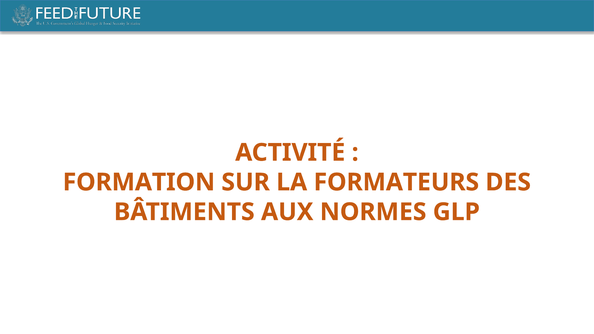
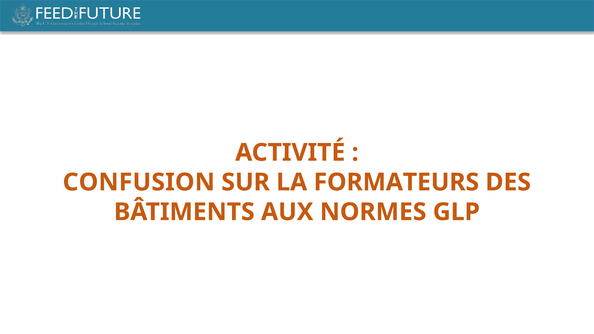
FORMATION: FORMATION -> CONFUSION
